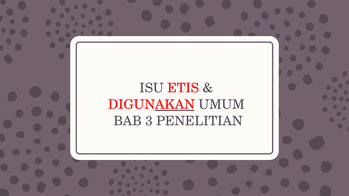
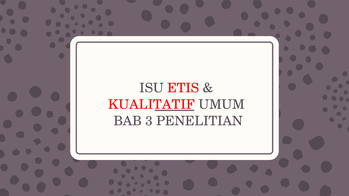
DIGUNAKAN: DIGUNAKAN -> KUALITATIF
